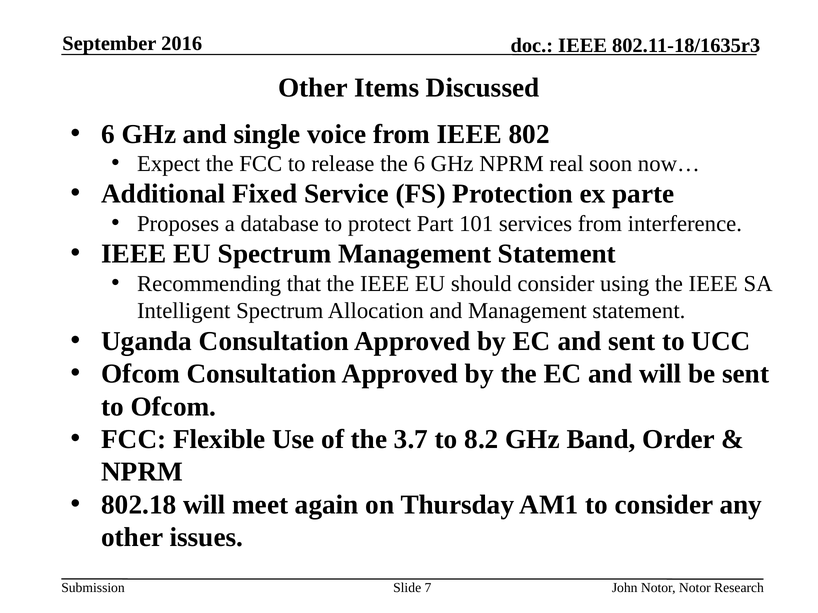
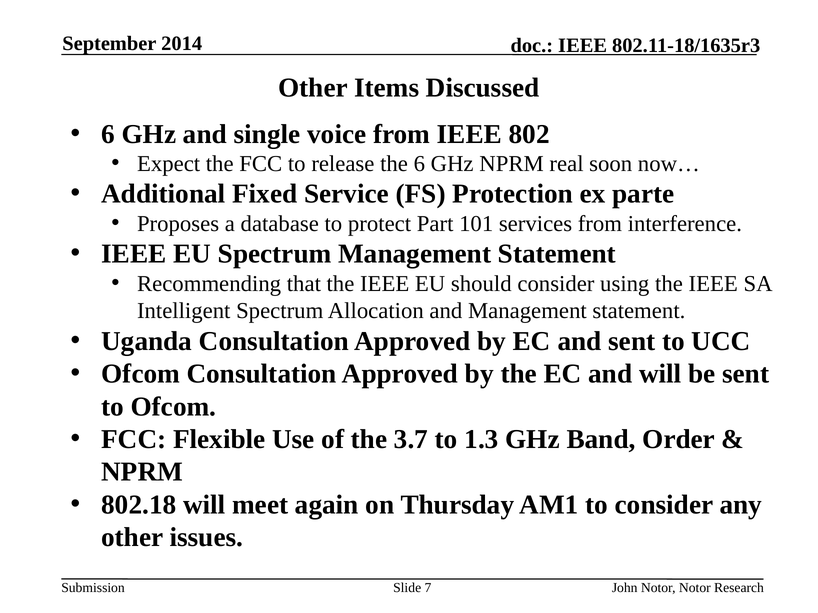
2016: 2016 -> 2014
8.2: 8.2 -> 1.3
